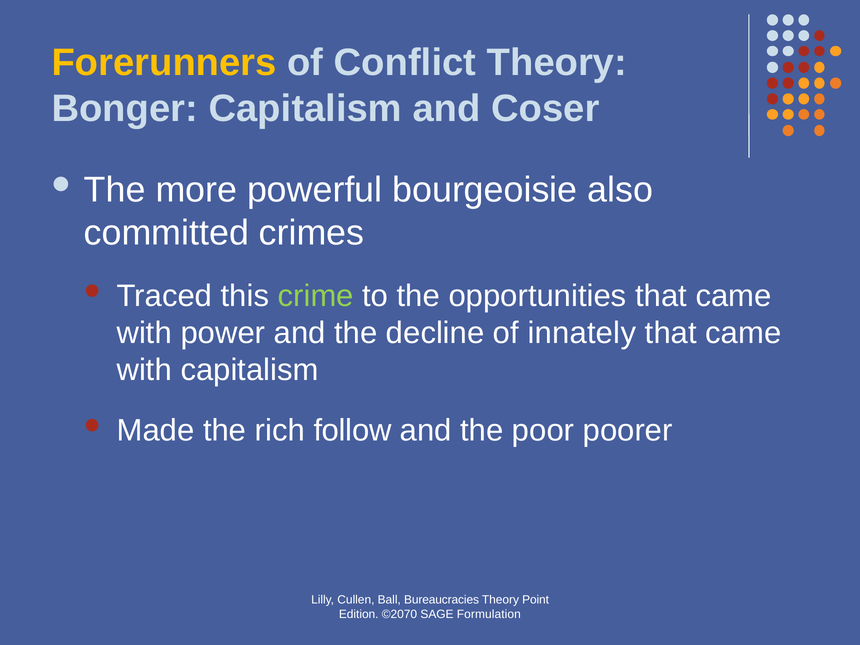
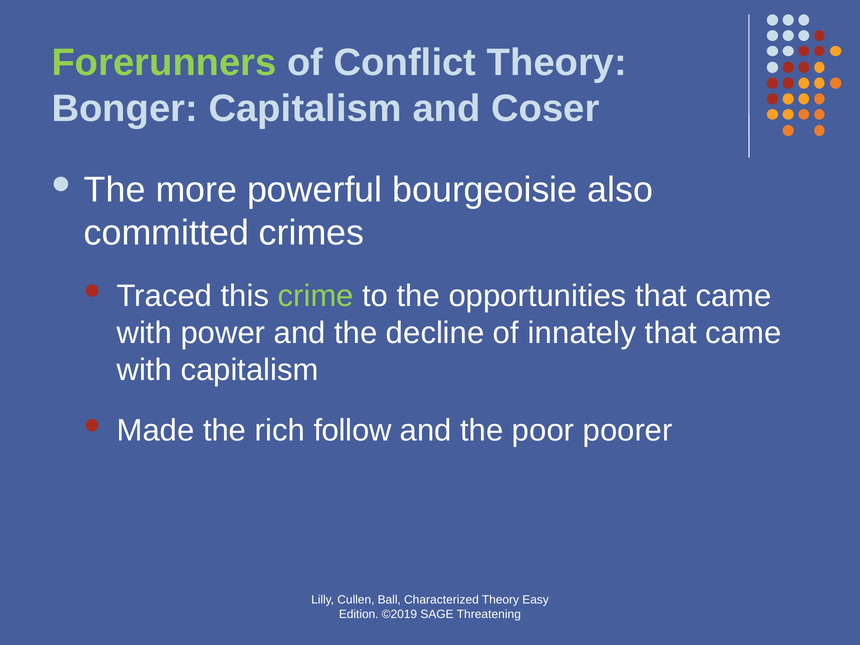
Forerunners colour: yellow -> light green
Bureaucracies: Bureaucracies -> Characterized
Point: Point -> Easy
©2070: ©2070 -> ©2019
Formulation: Formulation -> Threatening
